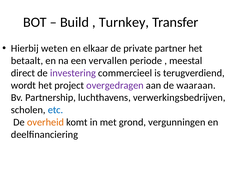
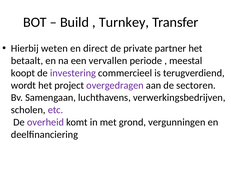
elkaar: elkaar -> direct
direct: direct -> koopt
waaraan: waaraan -> sectoren
Partnership: Partnership -> Samengaan
etc colour: blue -> purple
overheid colour: orange -> purple
